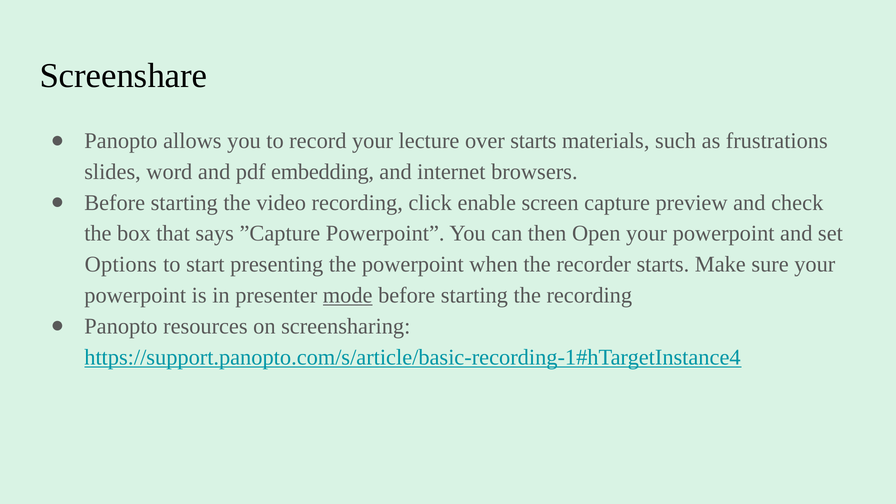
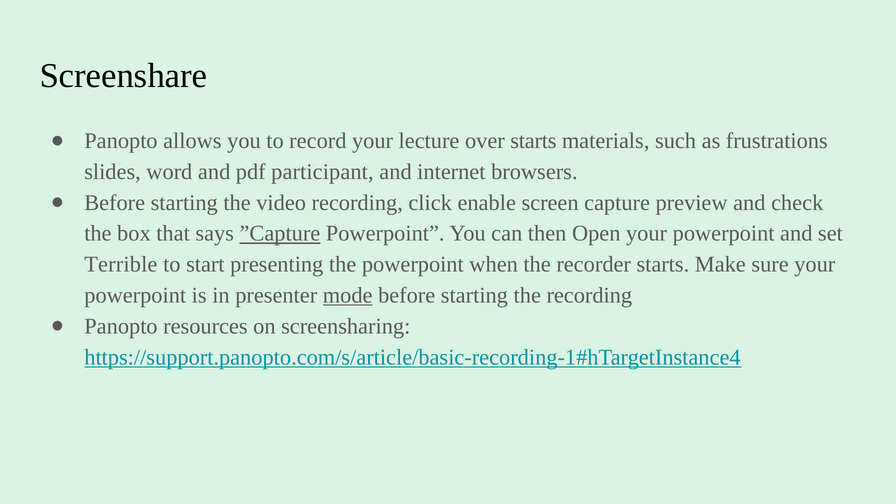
embedding: embedding -> participant
”Capture underline: none -> present
Options: Options -> Terrible
